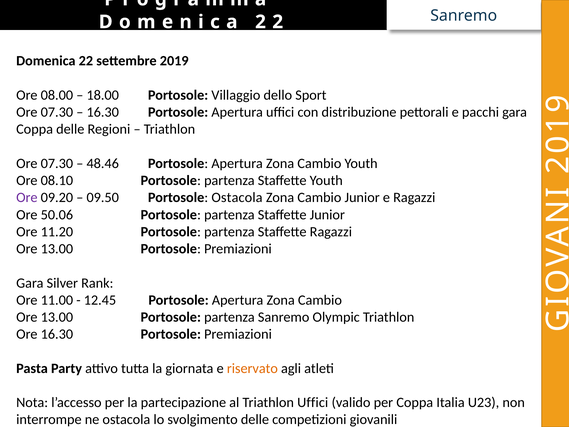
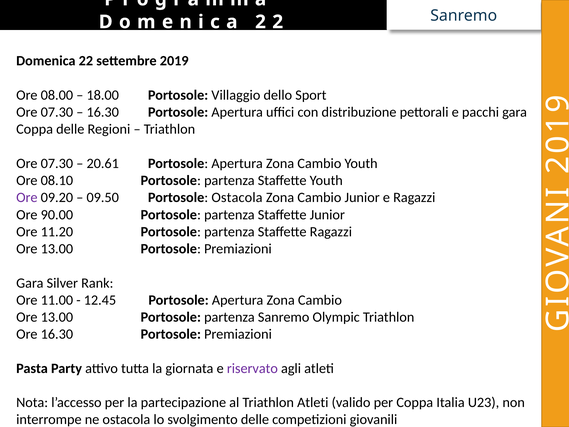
48.46: 48.46 -> 20.61
50.06: 50.06 -> 90.00
riservato colour: orange -> purple
Triathlon Uffici: Uffici -> Atleti
